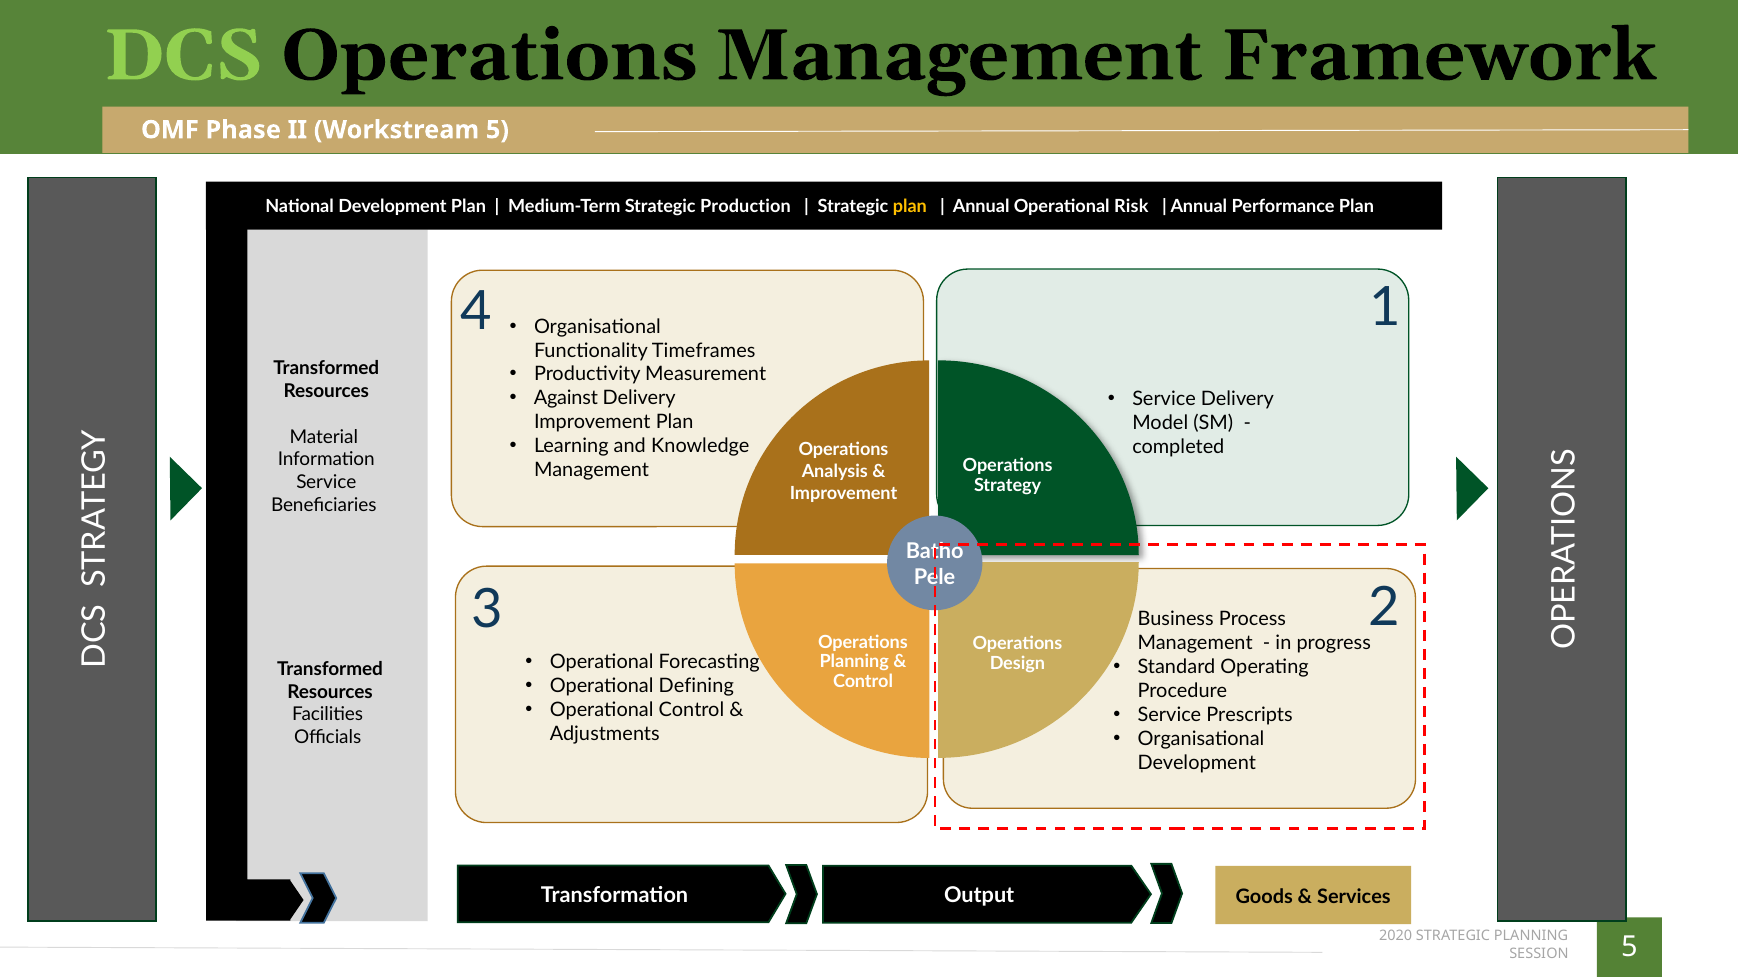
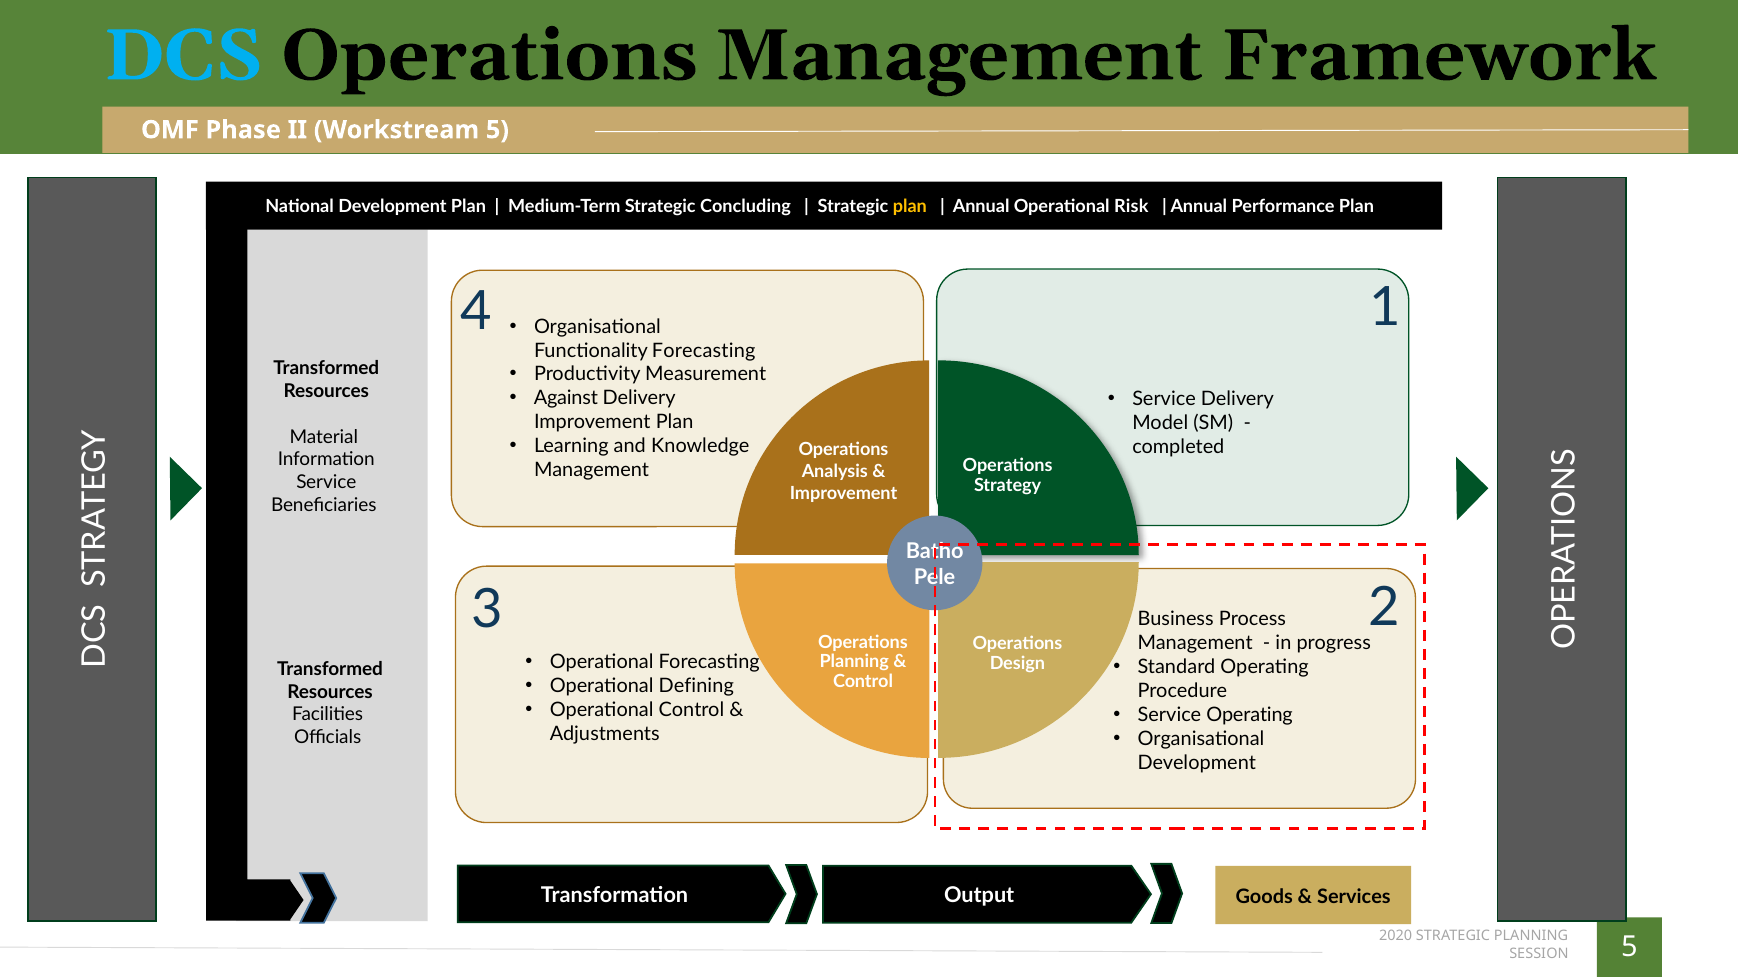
DCS colour: light green -> light blue
Production: Production -> Concluding
Functionality Timeframes: Timeframes -> Forecasting
Service Prescripts: Prescripts -> Operating
